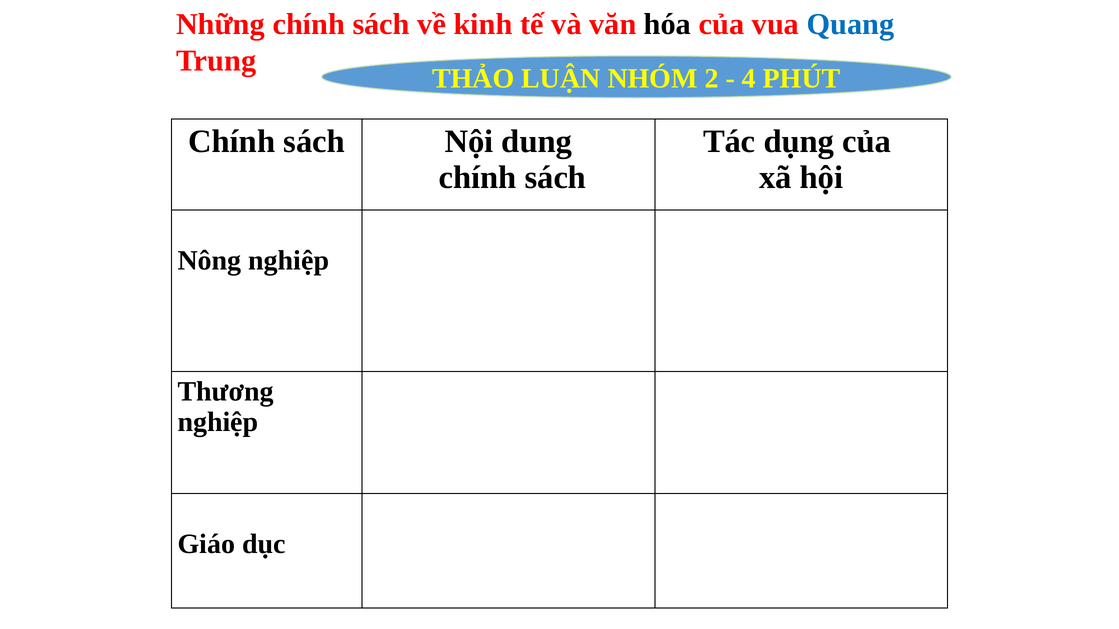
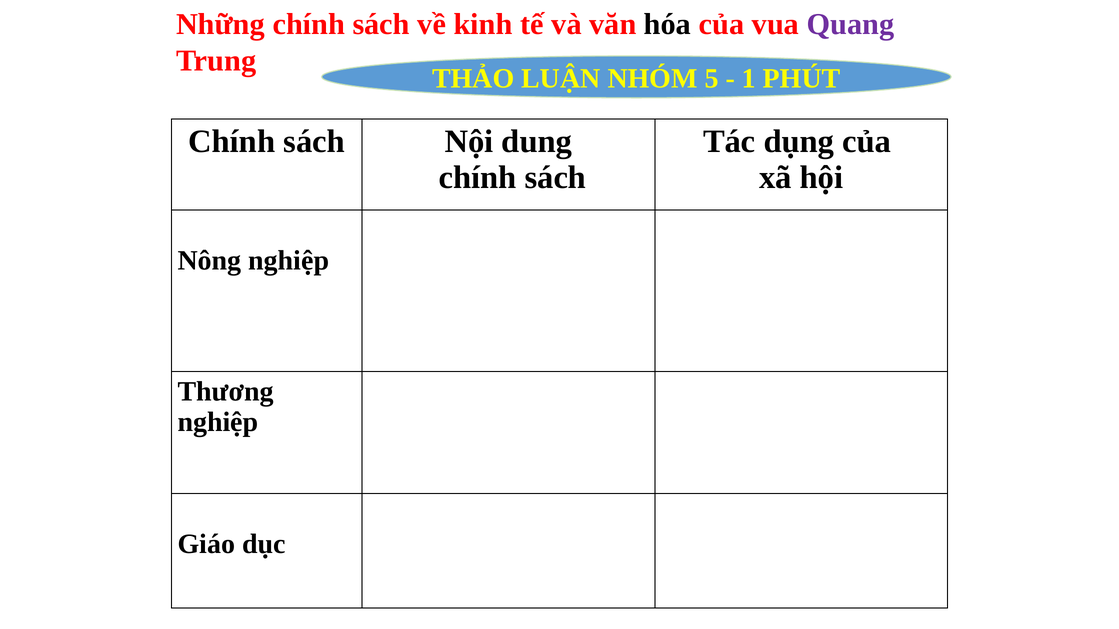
Quang colour: blue -> purple
2: 2 -> 5
4: 4 -> 1
